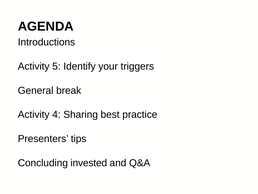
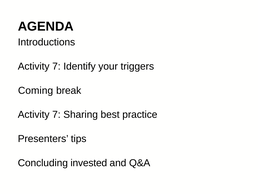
5 at (56, 66): 5 -> 7
General: General -> Coming
4 at (56, 114): 4 -> 7
